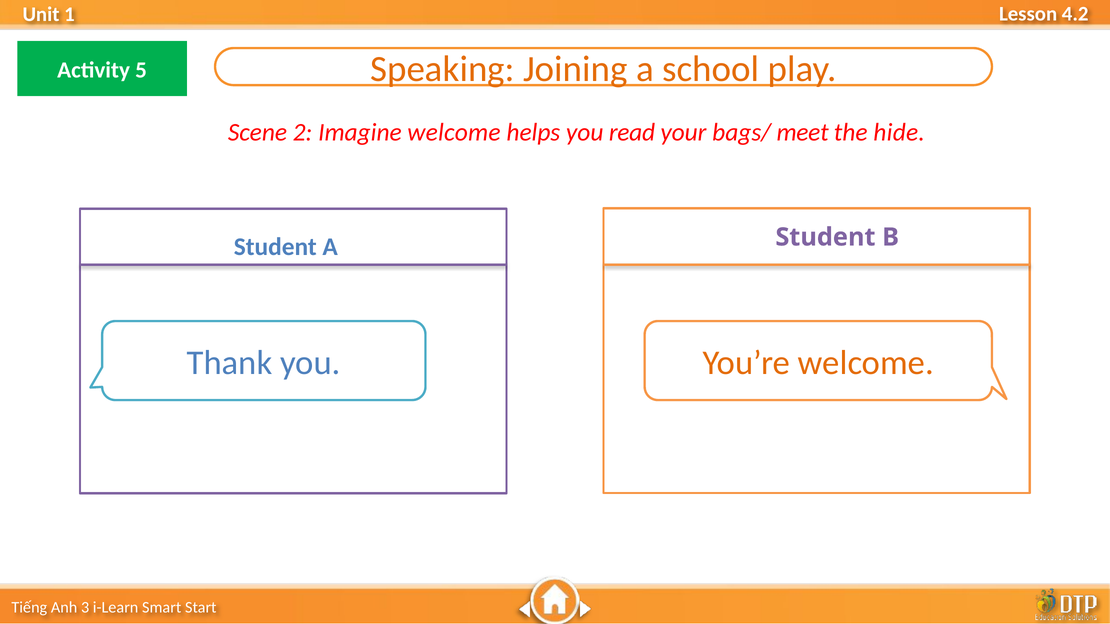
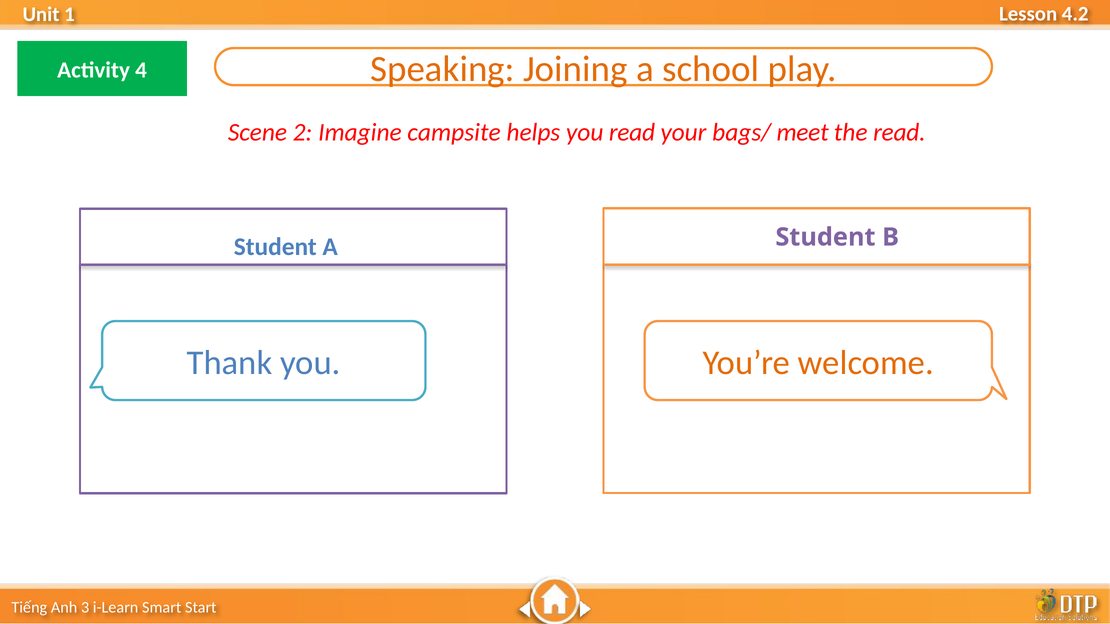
5: 5 -> 4
Imagine welcome: welcome -> campsite
the hide: hide -> read
